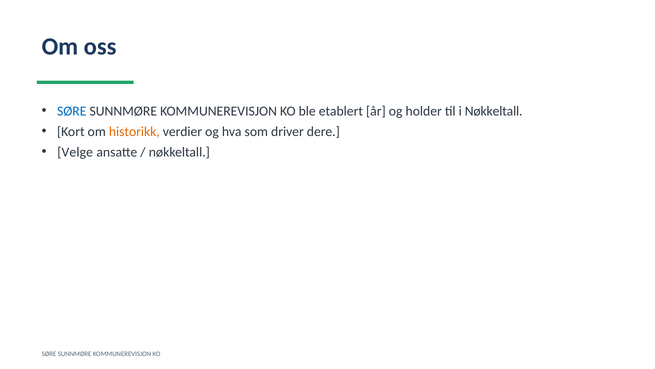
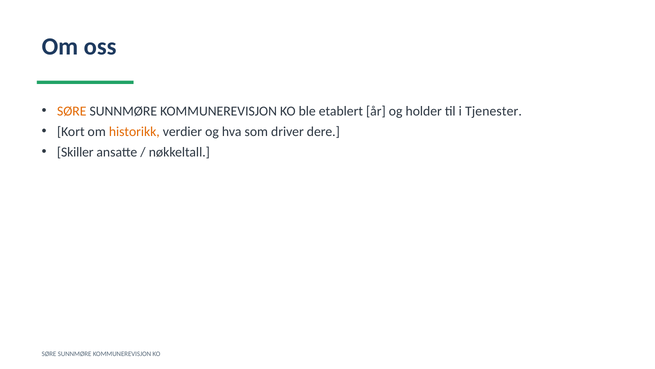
SØRE at (72, 111) colour: blue -> orange
i Nøkkeltall: Nøkkeltall -> Tjenester
Velge: Velge -> Skiller
